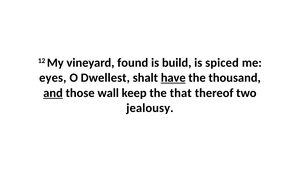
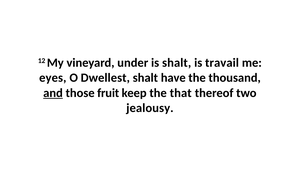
found: found -> under
is build: build -> shalt
spiced: spiced -> travail
have underline: present -> none
wall: wall -> fruit
